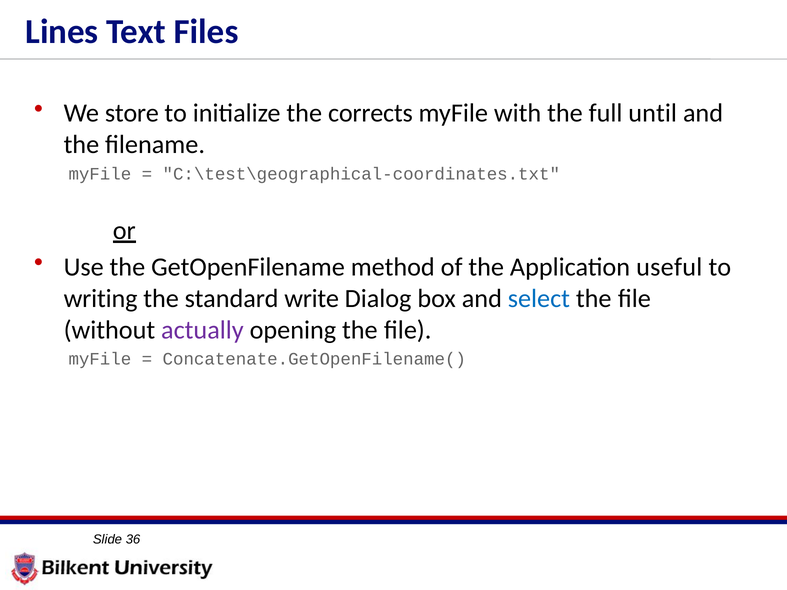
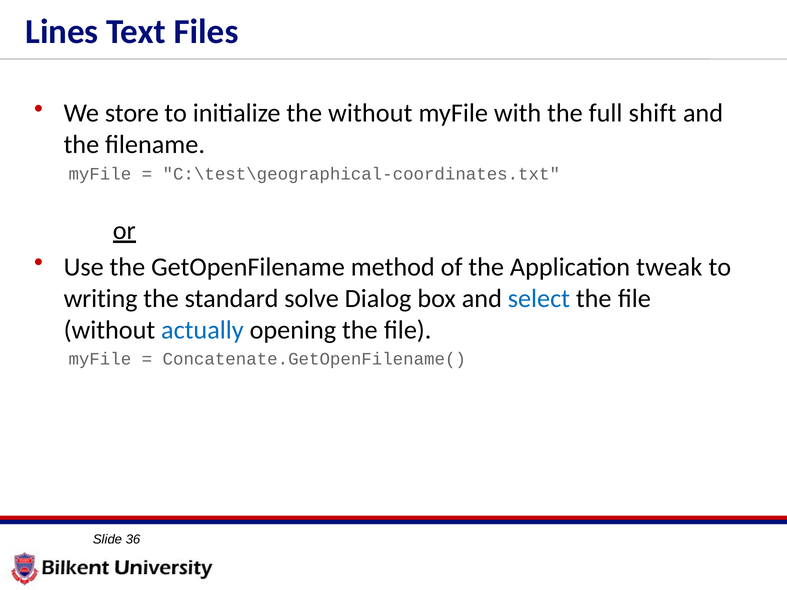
the corrects: corrects -> without
until: until -> shift
useful: useful -> tweak
write: write -> solve
actually colour: purple -> blue
